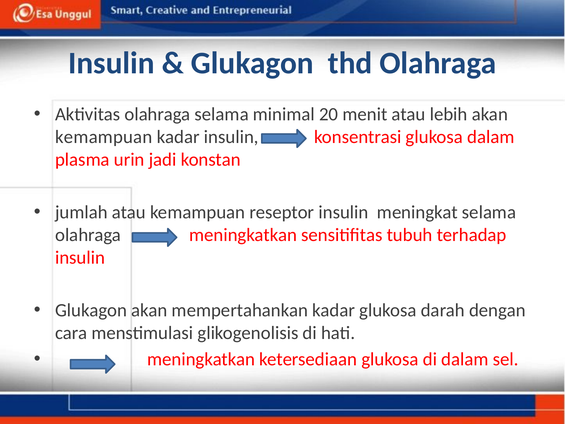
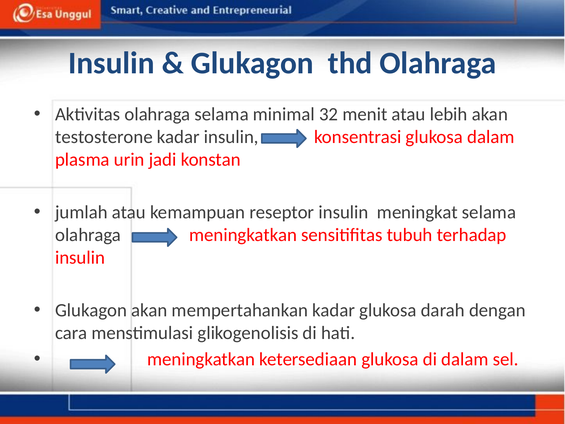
20: 20 -> 32
kemampuan at (104, 137): kemampuan -> testosterone
